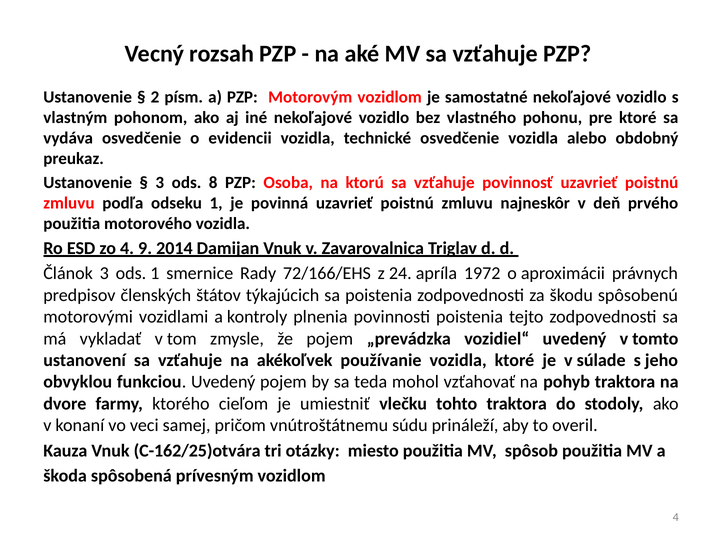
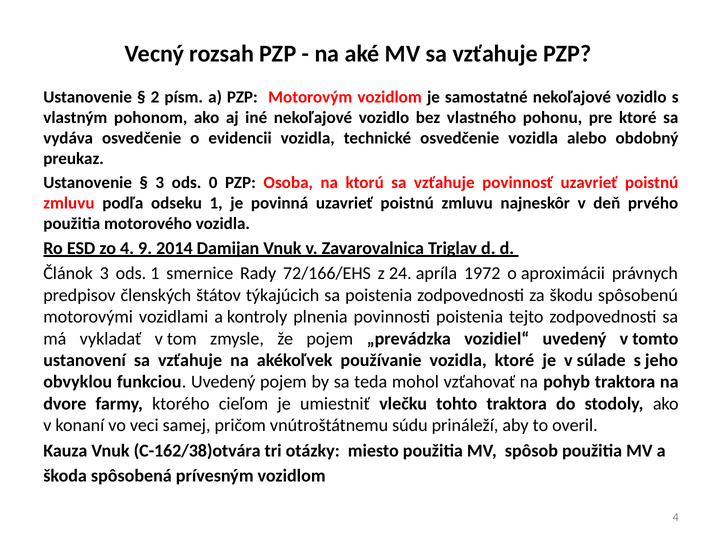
8: 8 -> 0
C-162/25)otvára: C-162/25)otvára -> C-162/38)otvára
